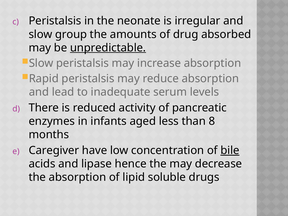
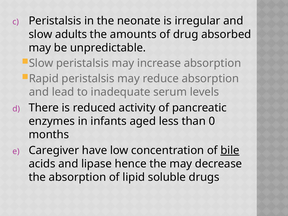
group: group -> adults
unpredictable underline: present -> none
8: 8 -> 0
